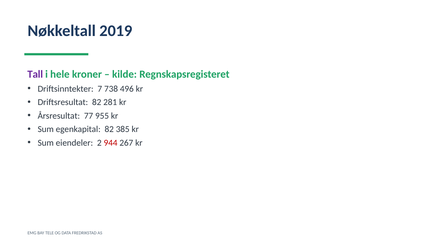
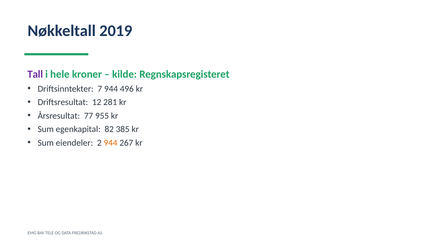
7 738: 738 -> 944
Driftsresultat 82: 82 -> 12
944 at (111, 143) colour: red -> orange
